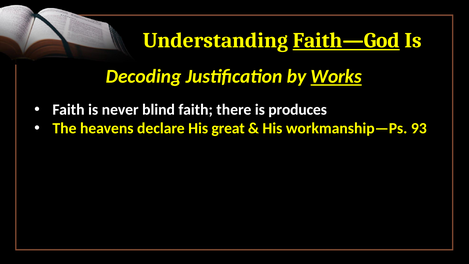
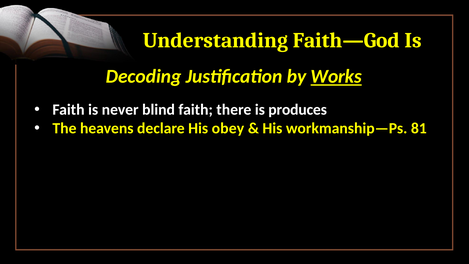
Faith—God underline: present -> none
great: great -> obey
93: 93 -> 81
